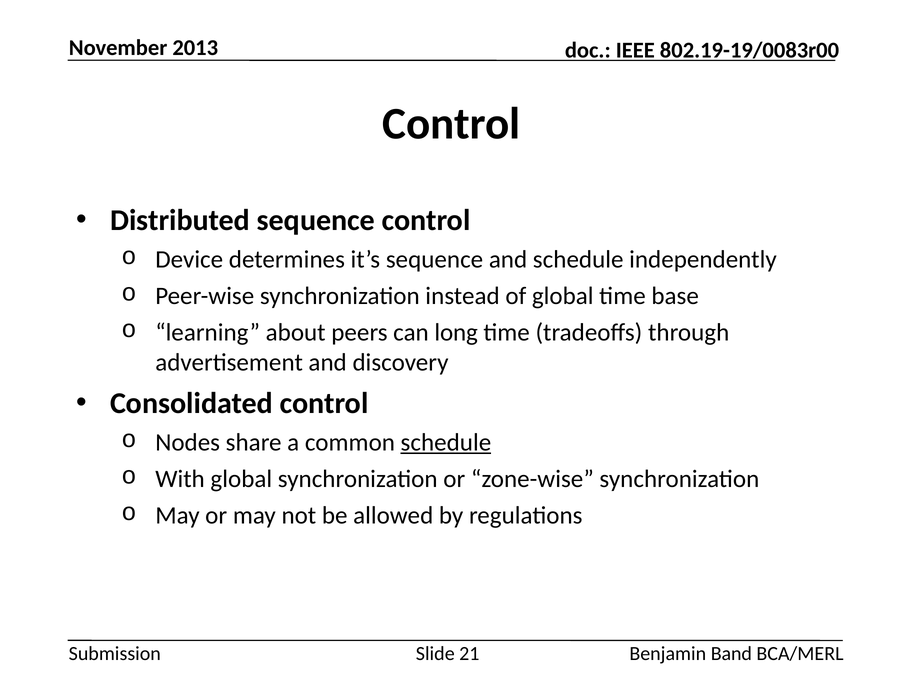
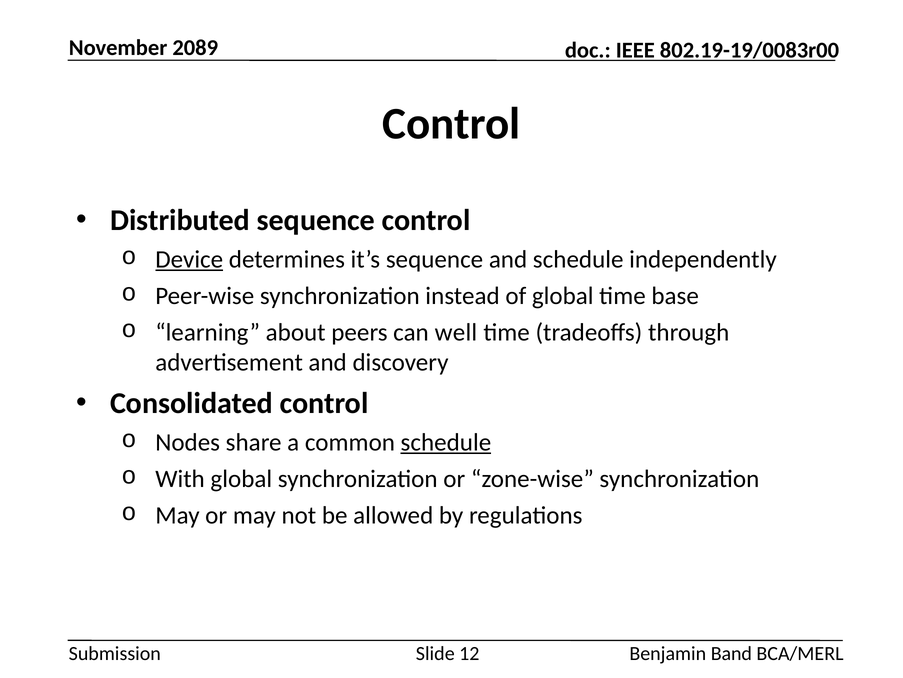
2013: 2013 -> 2089
Device underline: none -> present
long: long -> well
21: 21 -> 12
